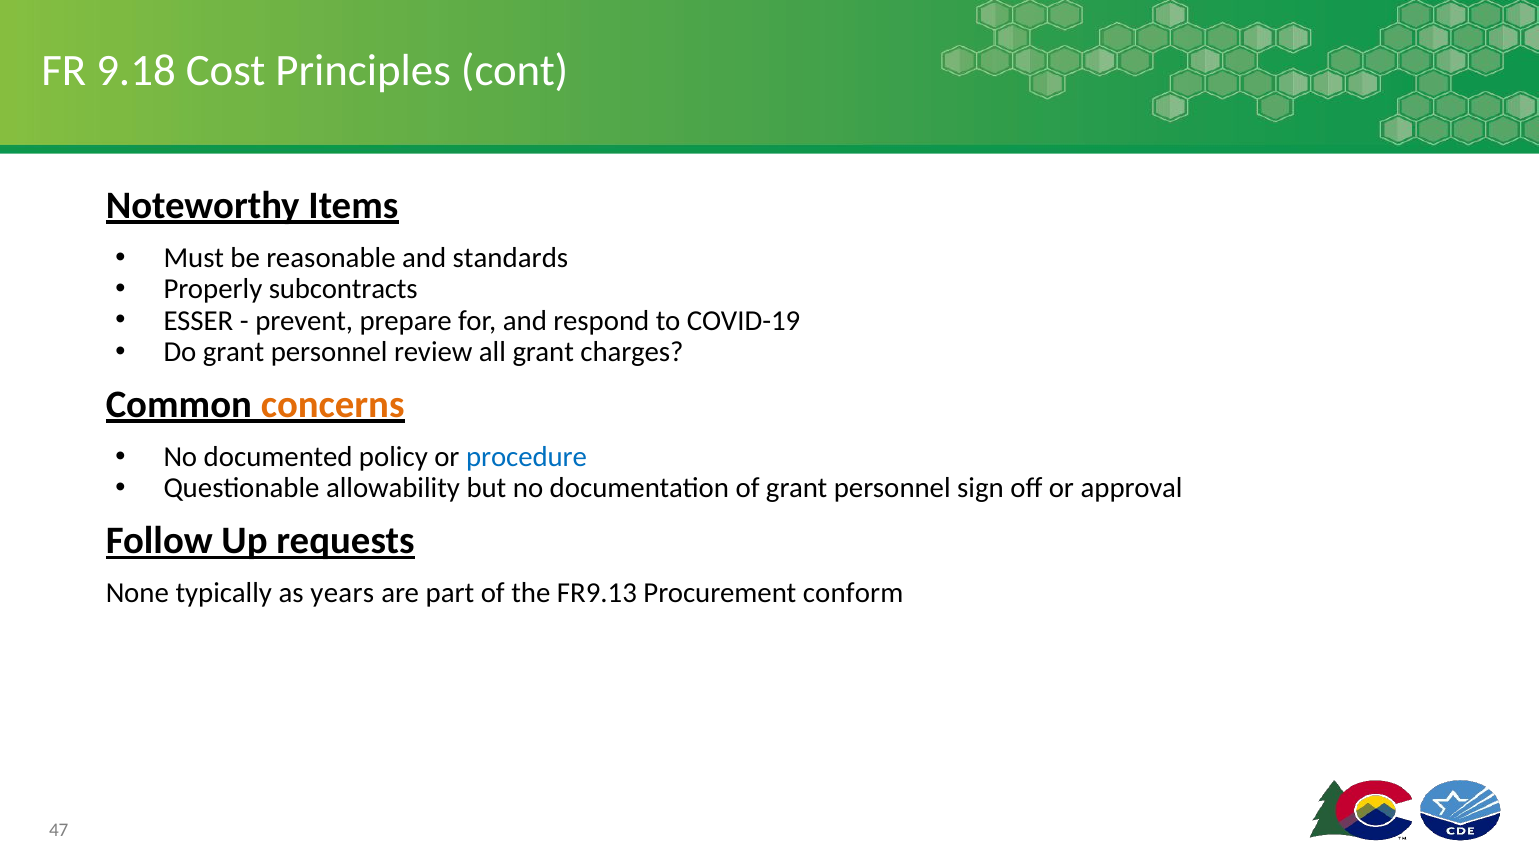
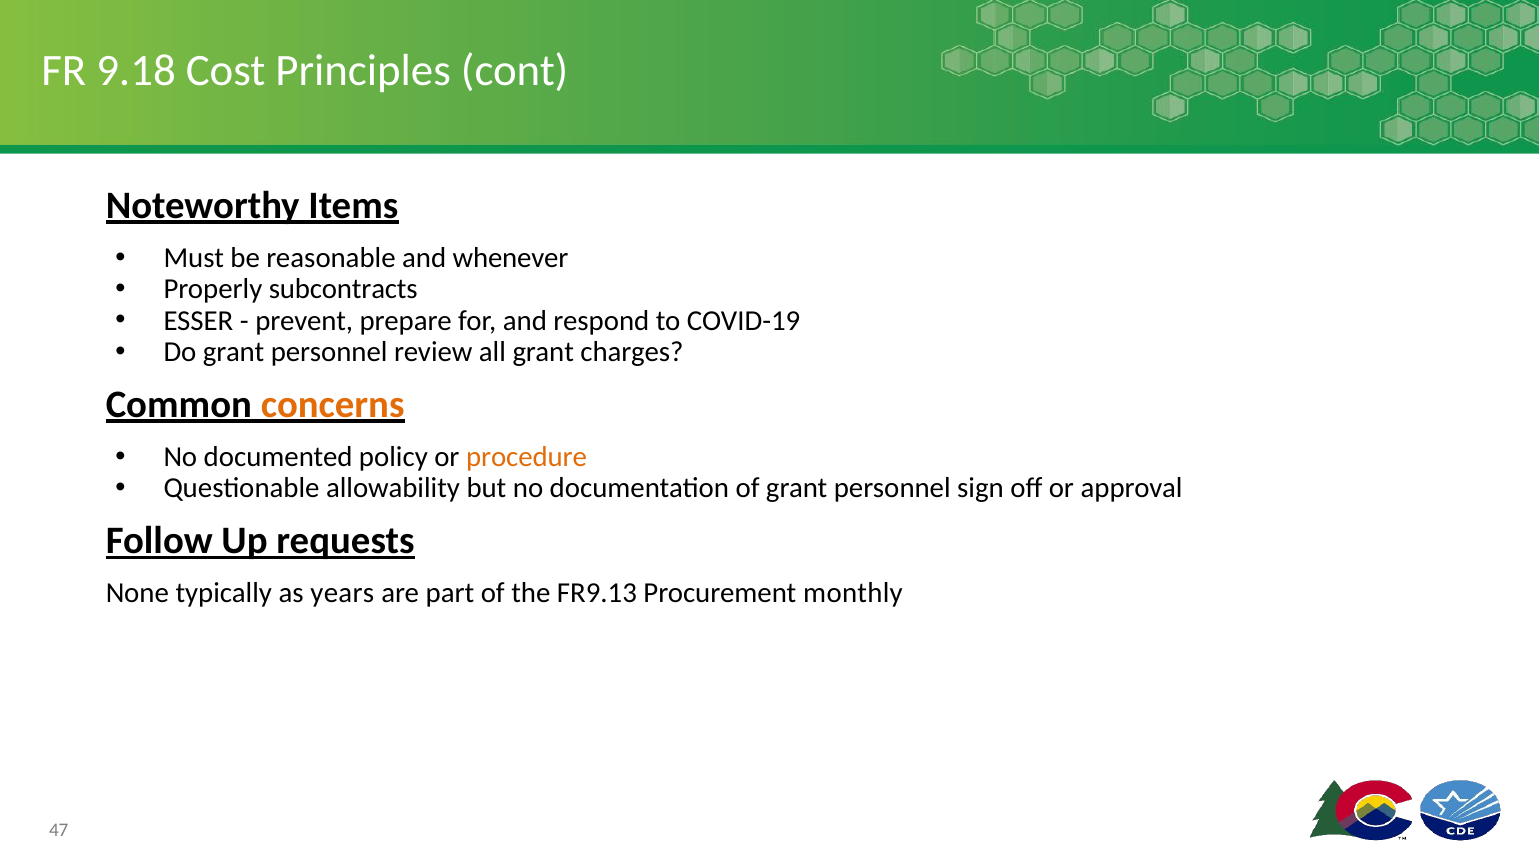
standards: standards -> whenever
procedure colour: blue -> orange
conform: conform -> monthly
